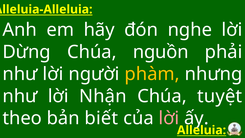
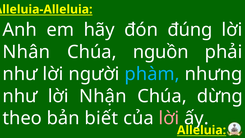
nghe: nghe -> đúng
Dừng: Dừng -> Nhân
phàm colour: yellow -> light blue
tuyệt: tuyệt -> dừng
